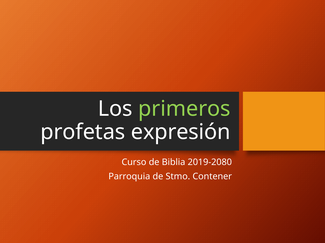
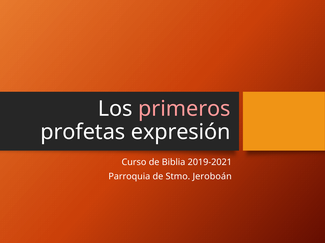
primeros colour: light green -> pink
2019-2080: 2019-2080 -> 2019-2021
Contener: Contener -> Jeroboán
